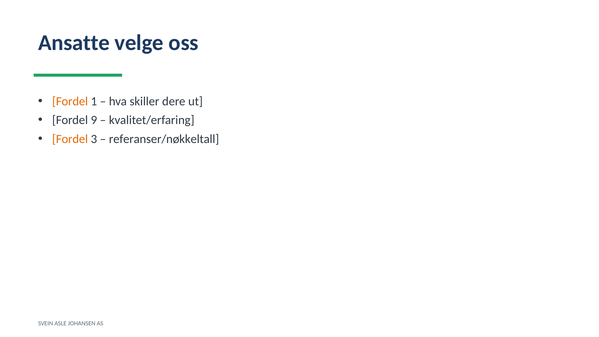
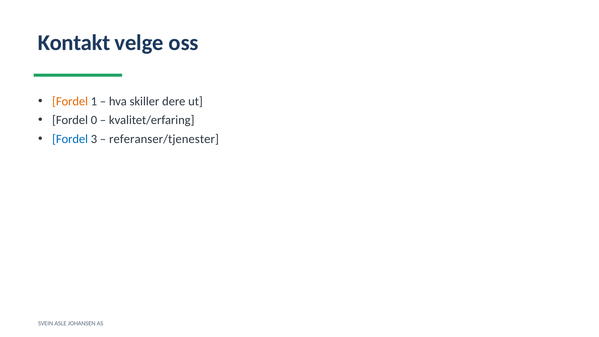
Ansatte: Ansatte -> Kontakt
9: 9 -> 0
Fordel at (70, 139) colour: orange -> blue
referanser/nøkkeltall: referanser/nøkkeltall -> referanser/tjenester
